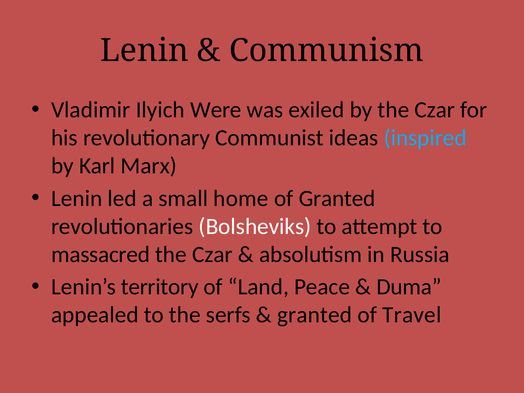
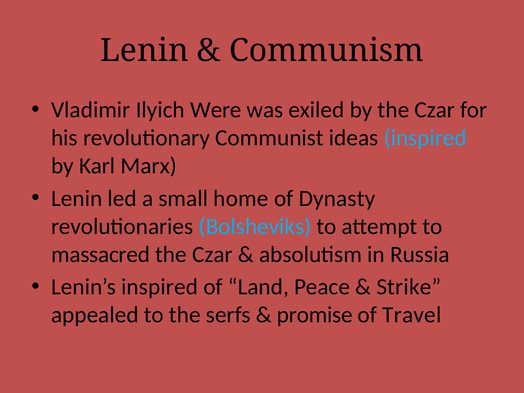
of Granted: Granted -> Dynasty
Bolsheviks colour: white -> light blue
Lenin’s territory: territory -> inspired
Duma: Duma -> Strike
granted at (315, 315): granted -> promise
